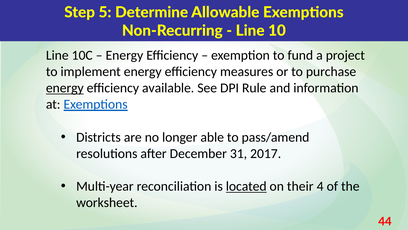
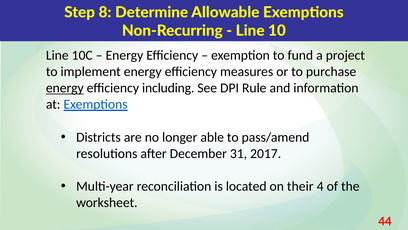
5: 5 -> 8
available: available -> including
located underline: present -> none
